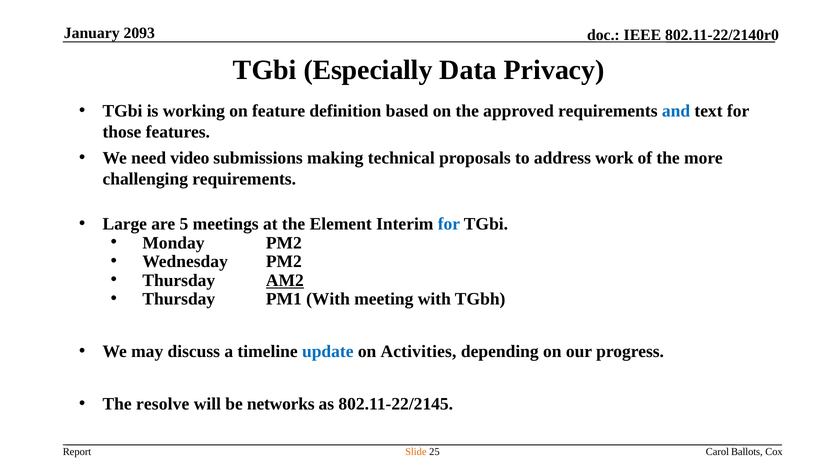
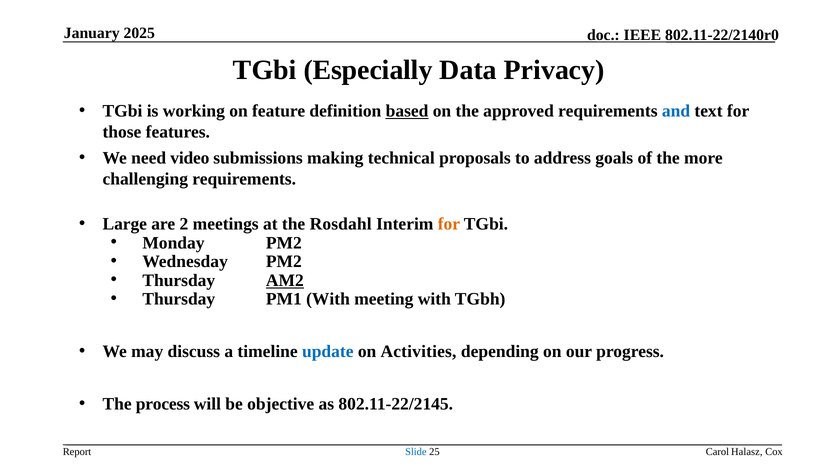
2093: 2093 -> 2025
based underline: none -> present
work: work -> goals
5: 5 -> 2
Element: Element -> Rosdahl
for at (449, 224) colour: blue -> orange
resolve: resolve -> process
networks: networks -> objective
Slide colour: orange -> blue
Ballots: Ballots -> Halasz
